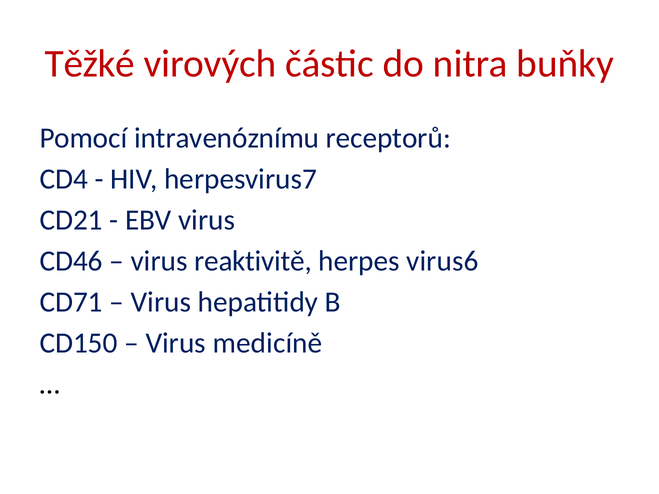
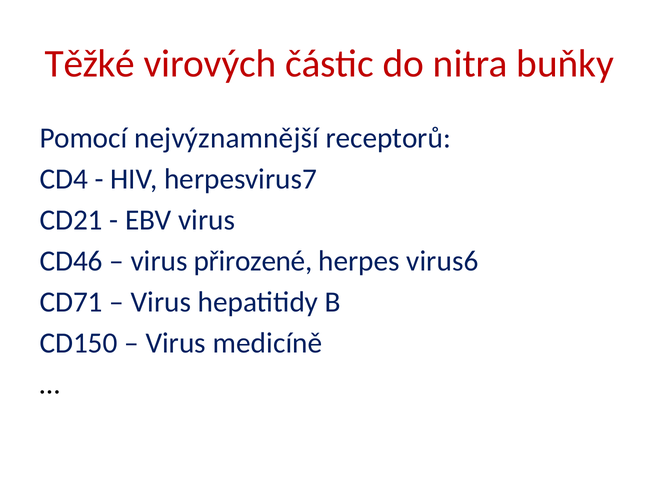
intravenóznímu: intravenóznímu -> nejvýznamnější
reaktivitě: reaktivitě -> přirozené
